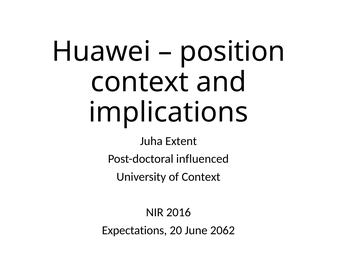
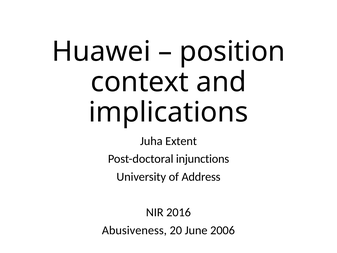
influenced: influenced -> injunctions
of Context: Context -> Address
Expectations: Expectations -> Abusiveness
2062: 2062 -> 2006
